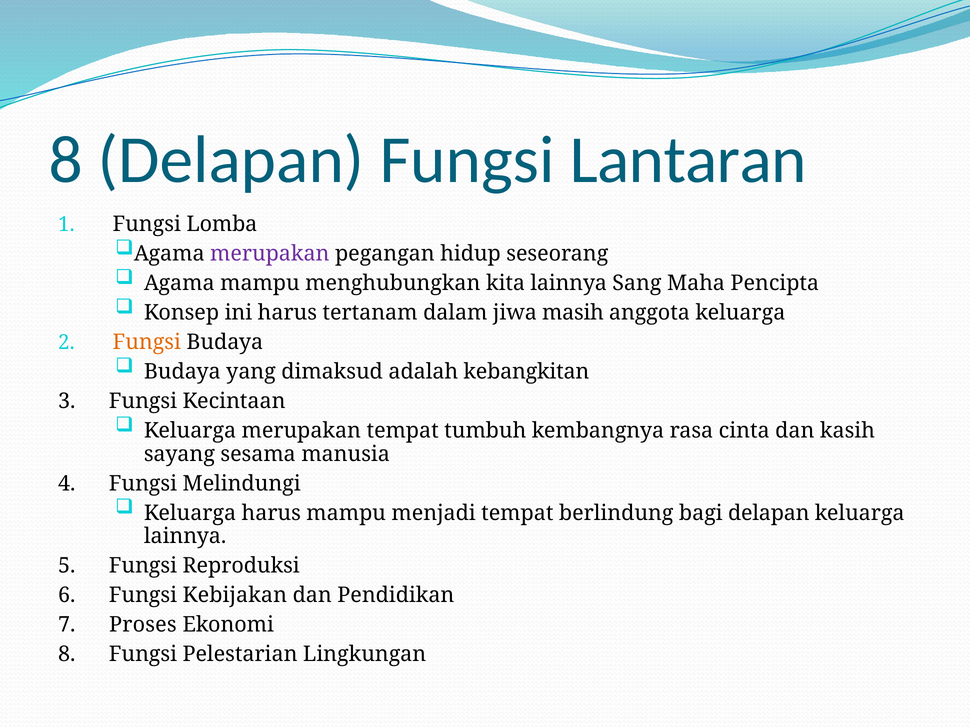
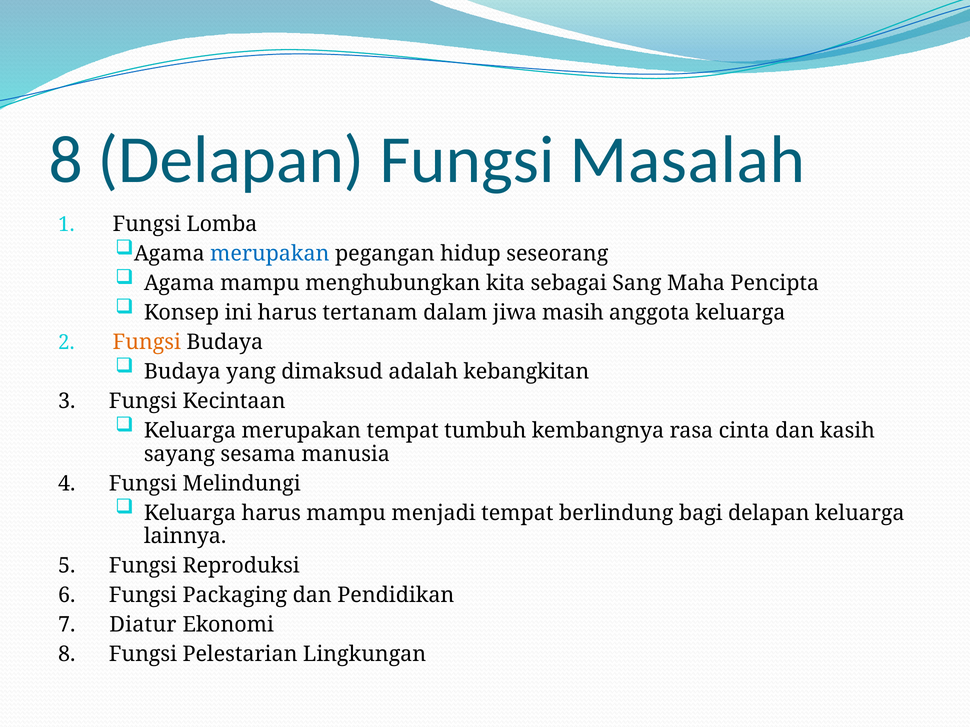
Lantaran: Lantaran -> Masalah
merupakan at (270, 254) colour: purple -> blue
kita lainnya: lainnya -> sebagai
Kebijakan: Kebijakan -> Packaging
Proses: Proses -> Diatur
